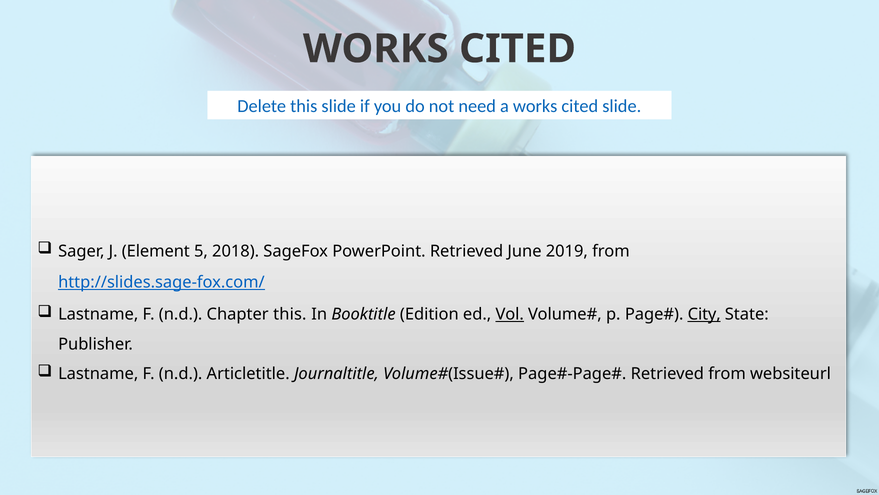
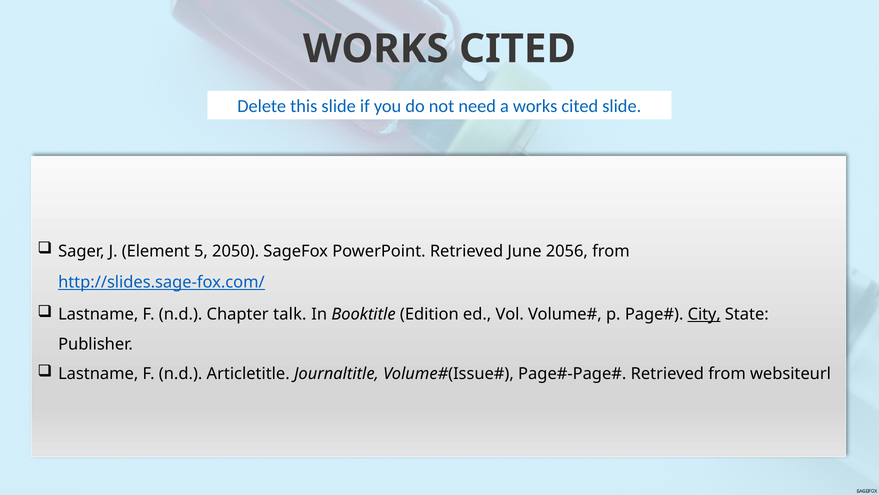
2018: 2018 -> 2050
2019: 2019 -> 2056
Chapter this: this -> talk
Vol underline: present -> none
